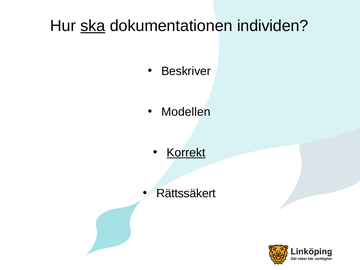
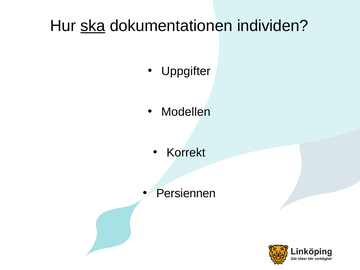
Beskriver: Beskriver -> Uppgifter
Korrekt underline: present -> none
Rättssäkert: Rättssäkert -> Persiennen
